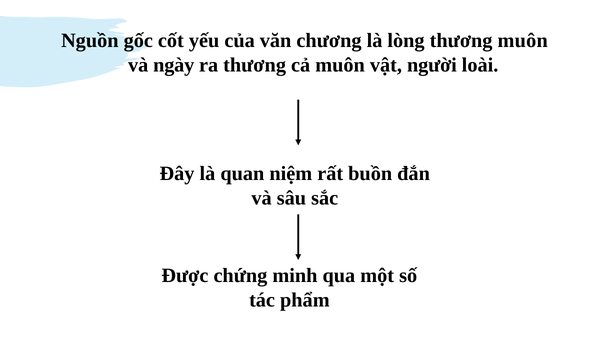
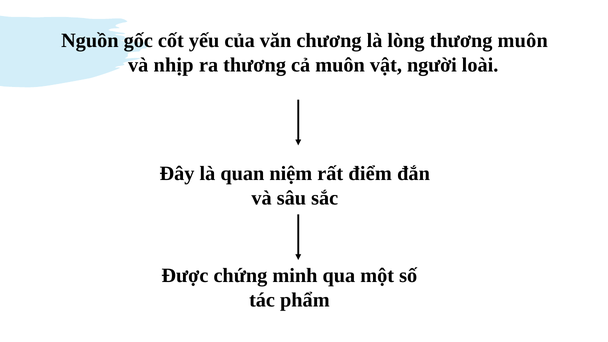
ngày: ngày -> nhịp
buồn: buồn -> điểm
